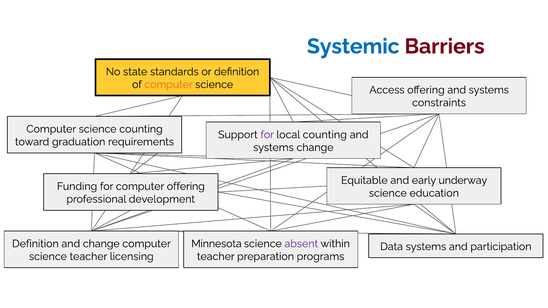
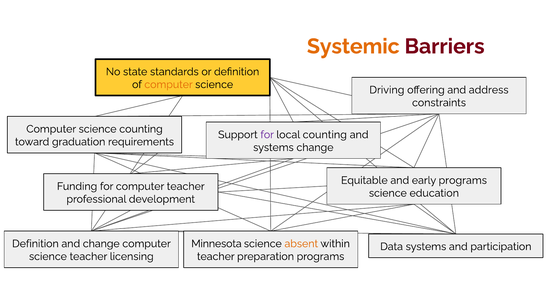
Systemic colour: blue -> orange
Access: Access -> Driving
offering and systems: systems -> address
early underway: underway -> programs
computer offering: offering -> teacher
absent colour: purple -> orange
